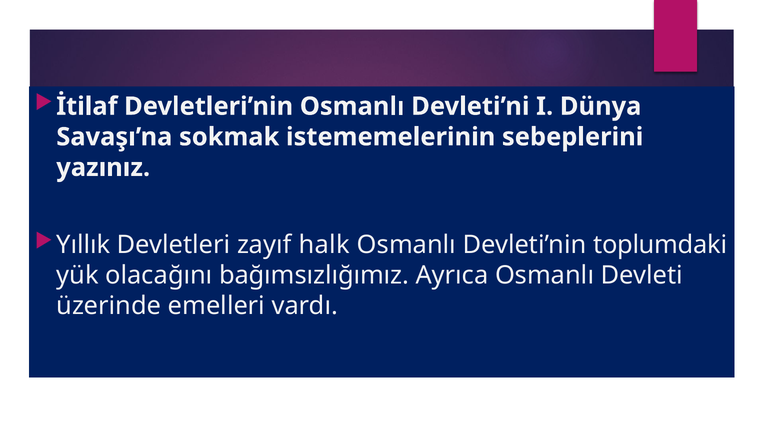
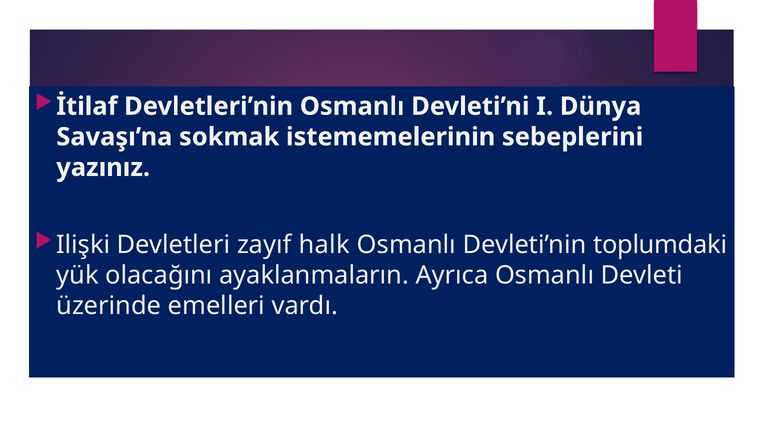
Yıllık: Yıllık -> Ilişki
bağımsızlığımız: bağımsızlığımız -> ayaklanmaların
